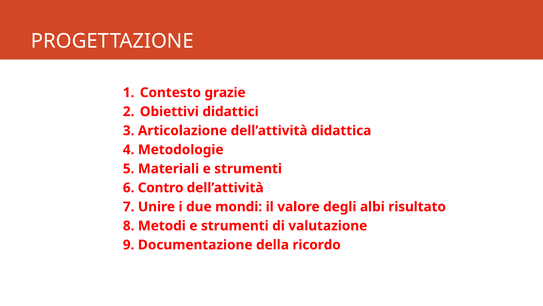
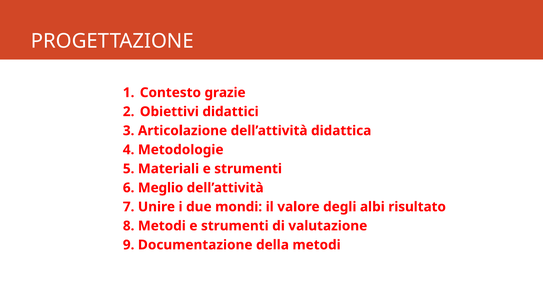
Contro: Contro -> Meglio
della ricordo: ricordo -> metodi
